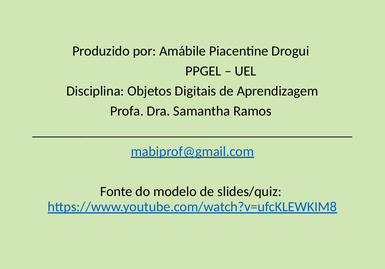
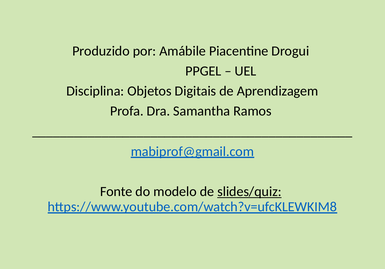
slides/quiz underline: none -> present
